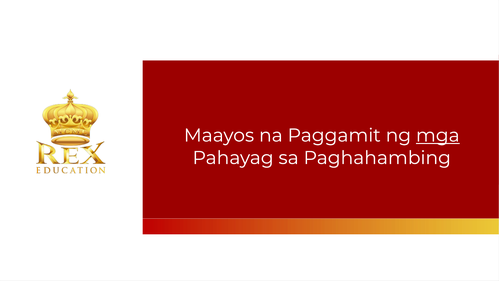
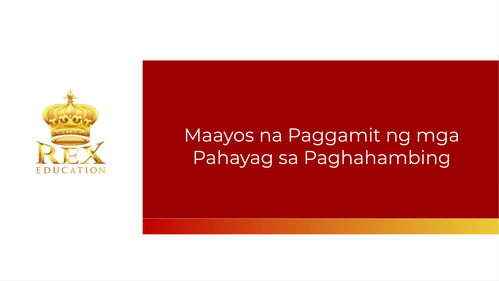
mga underline: present -> none
